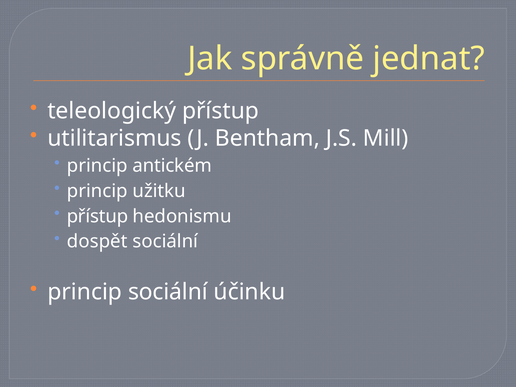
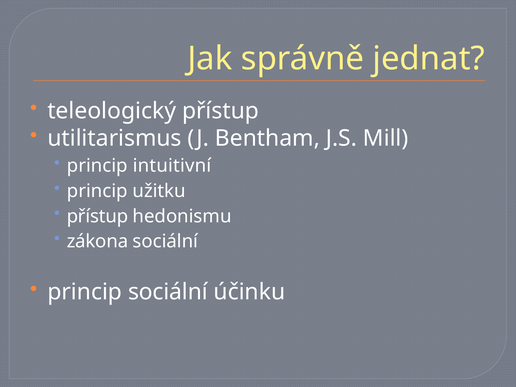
antickém: antickém -> intuitivní
dospět: dospět -> zákona
